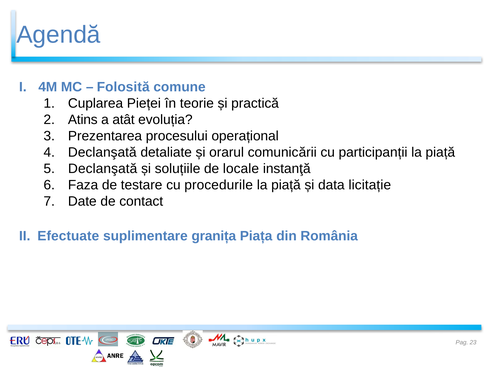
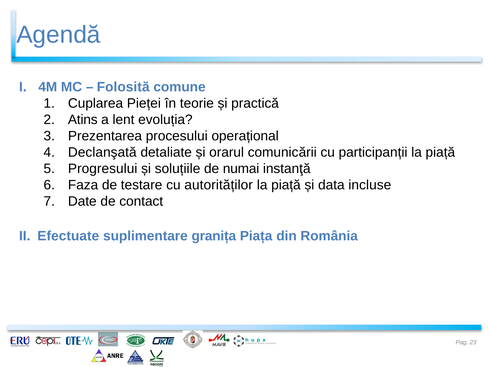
atât: atât -> lent
Declanşată at (103, 169): Declanşată -> Progresului
locale: locale -> numai
procedurile: procedurile -> autorităților
licitație: licitație -> incluse
